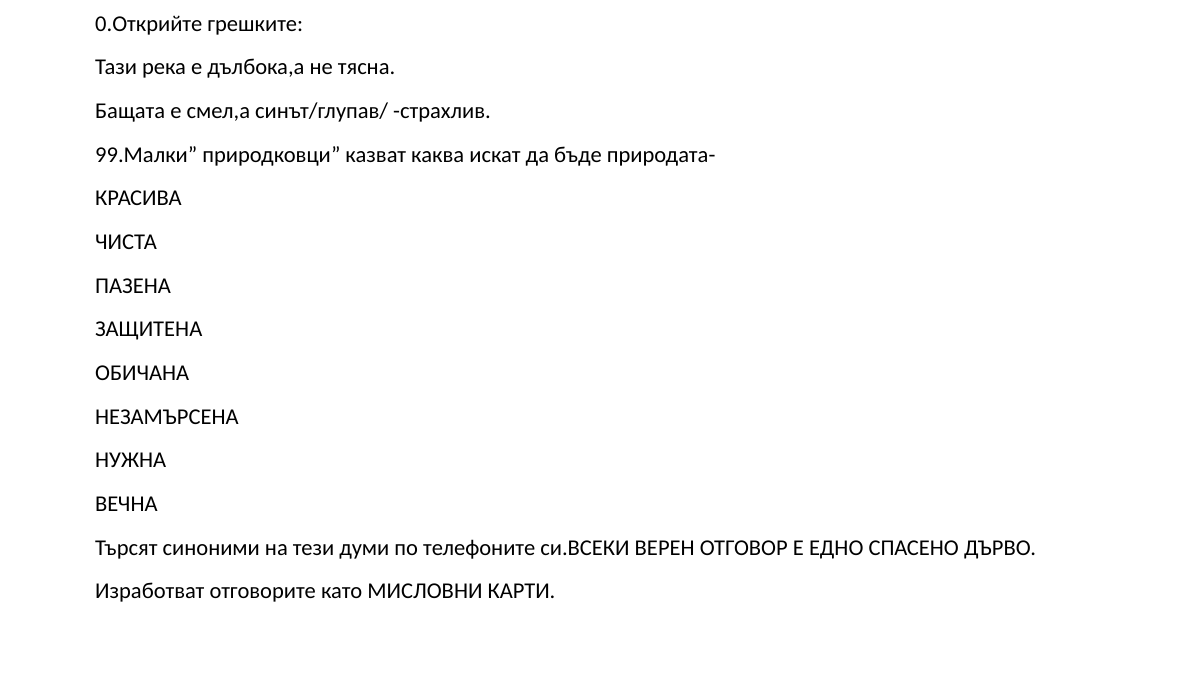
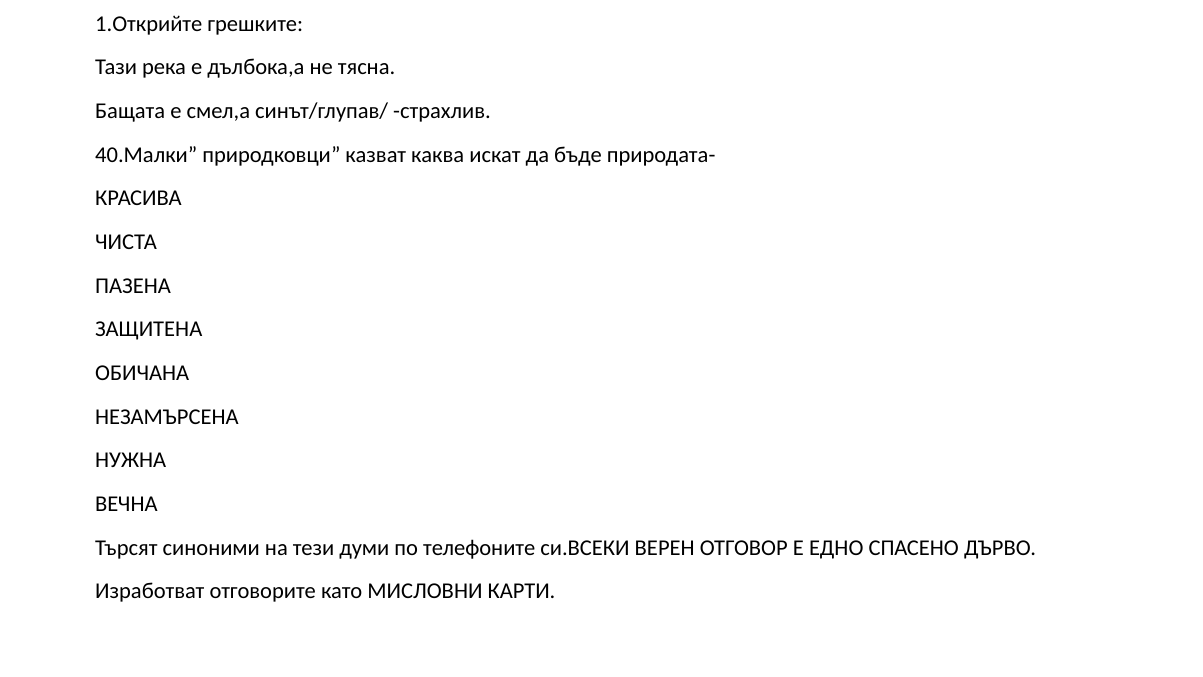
0.Открийте: 0.Открийте -> 1.Открийте
99.Малки: 99.Малки -> 40.Малки
